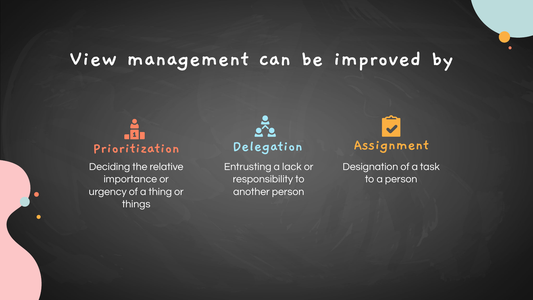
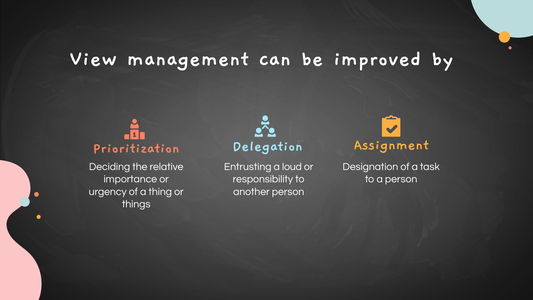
lack: lack -> loud
